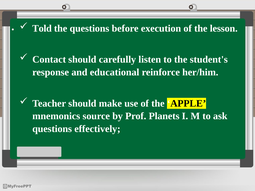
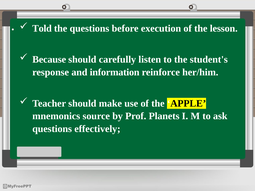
Contact: Contact -> Because
educational: educational -> information
